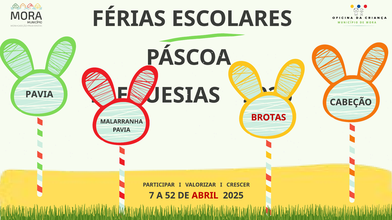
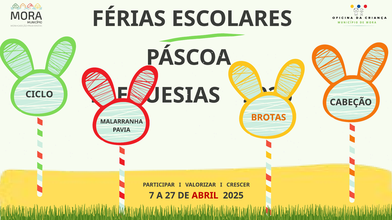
PAVIA at (39, 95): PAVIA -> CICLO
BROTAS colour: red -> orange
52: 52 -> 27
